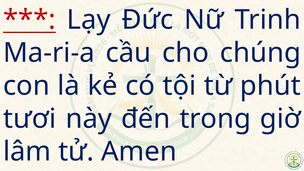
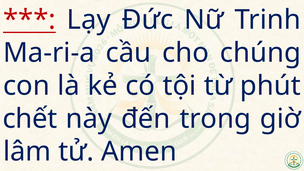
tươi: tươi -> chết
